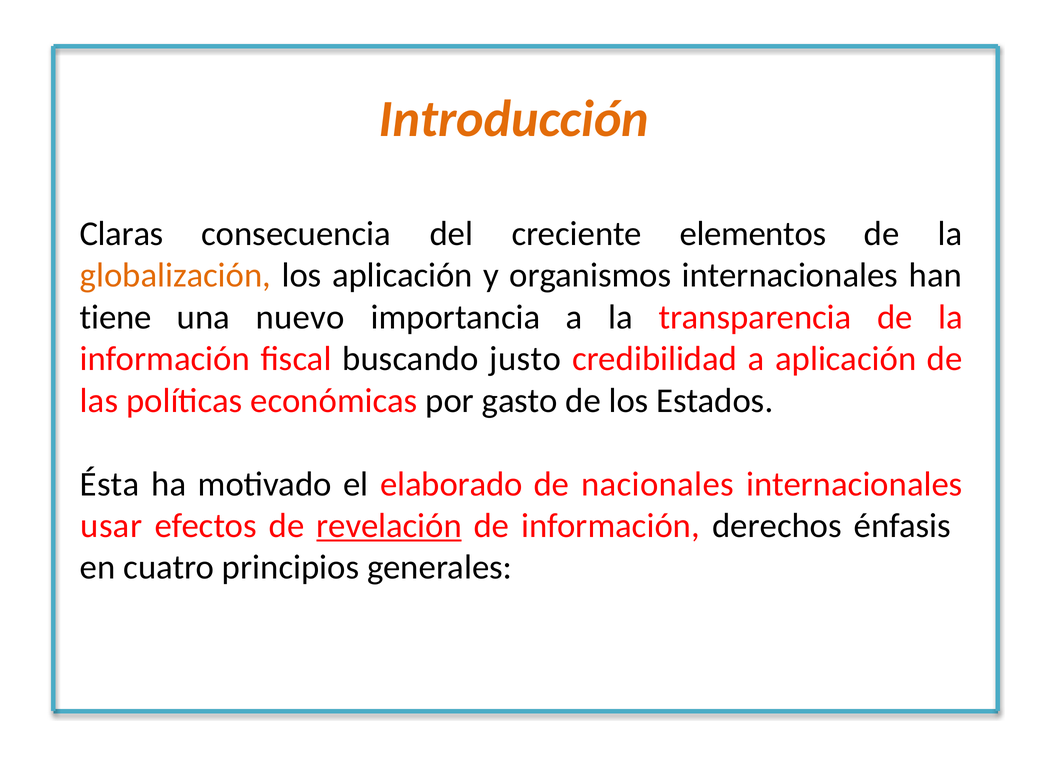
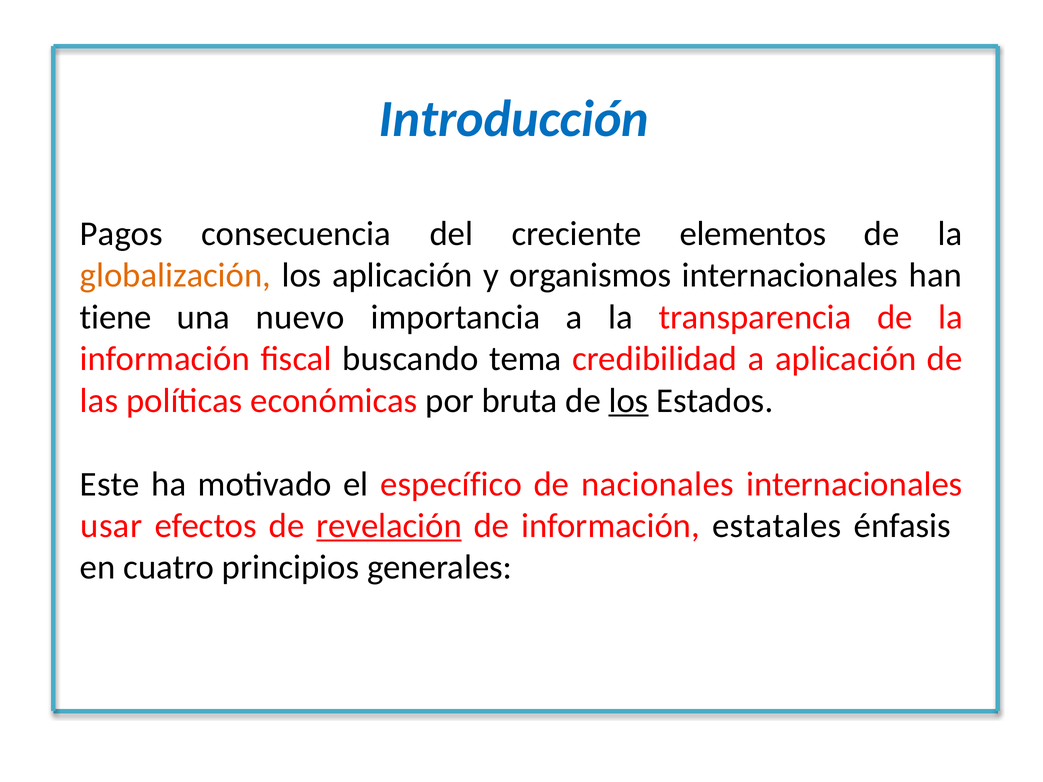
Introducción colour: orange -> blue
Claras: Claras -> Pagos
justo: justo -> tema
gasto: gasto -> bruta
los at (629, 401) underline: none -> present
Ésta: Ésta -> Este
elaborado: elaborado -> específico
derechos: derechos -> estatales
